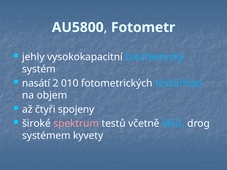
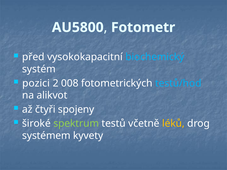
jehly: jehly -> před
nasátí: nasátí -> pozici
010: 010 -> 008
objem: objem -> alikvot
spektrum colour: pink -> light green
léků colour: light blue -> yellow
